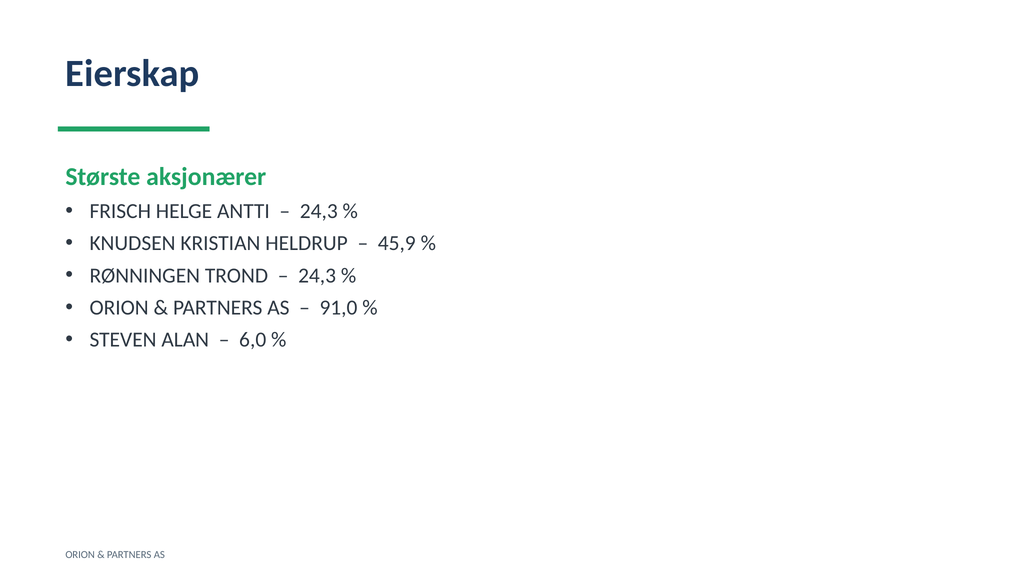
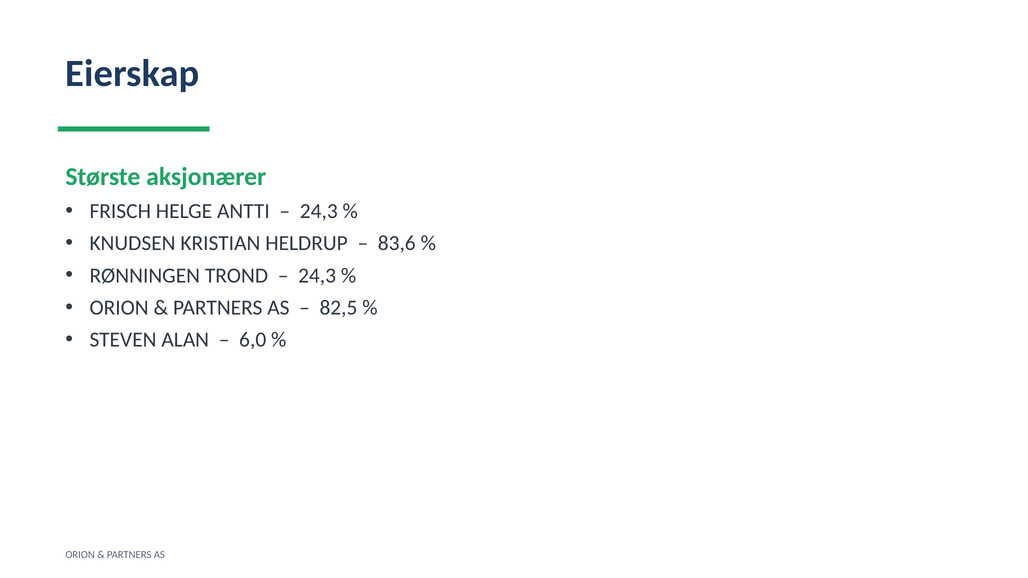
45,9: 45,9 -> 83,6
91,0: 91,0 -> 82,5
